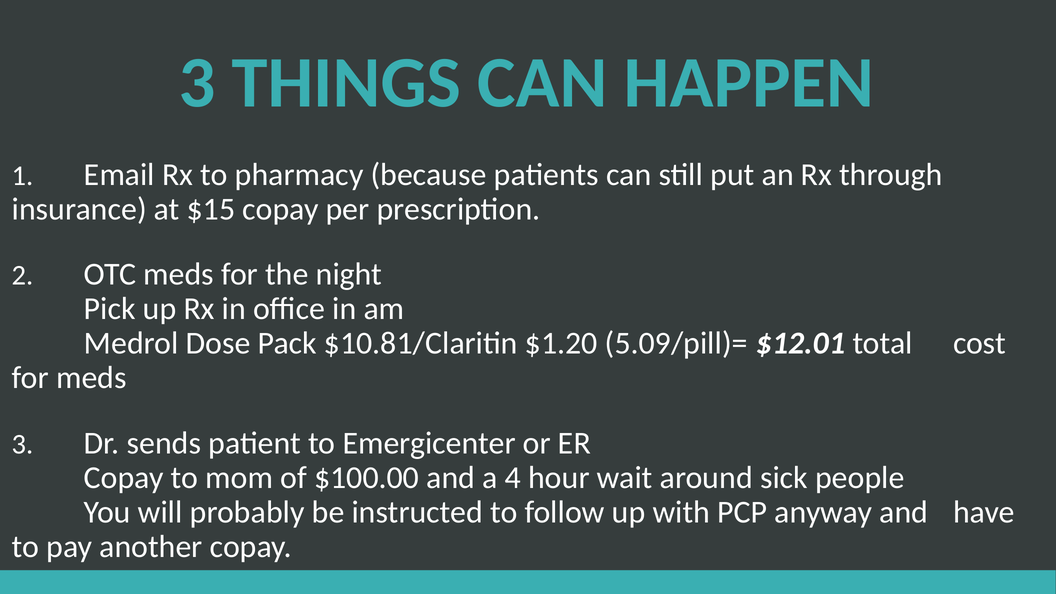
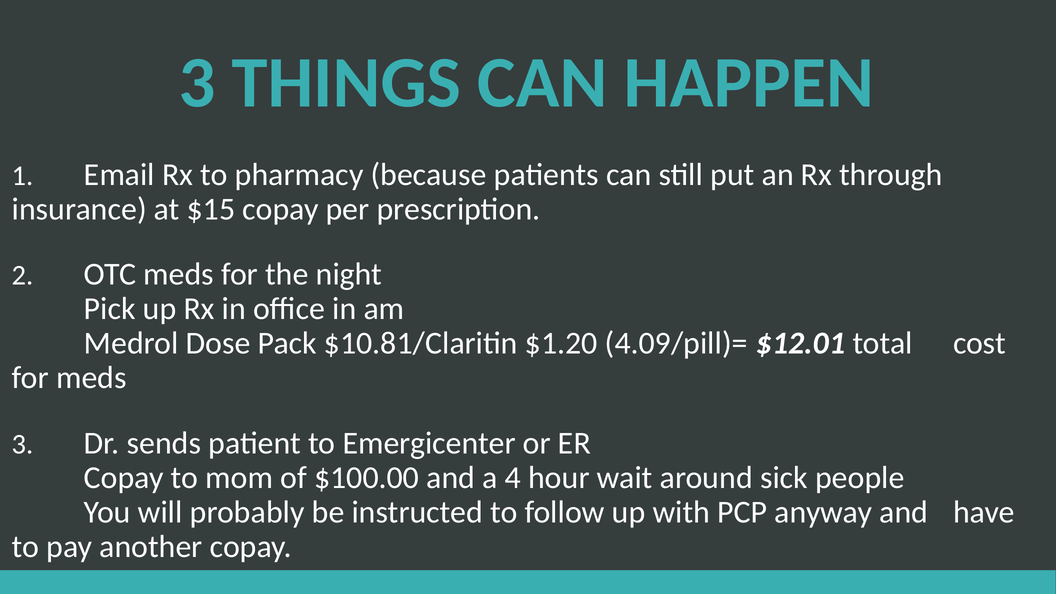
5.09/pill)=: 5.09/pill)= -> 4.09/pill)=
